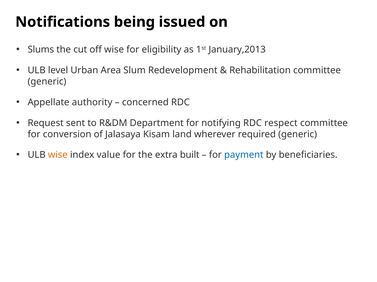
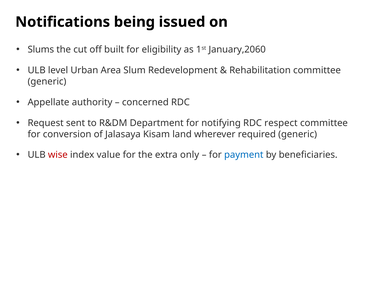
off wise: wise -> built
January,2013: January,2013 -> January,2060
wise at (58, 155) colour: orange -> red
built: built -> only
